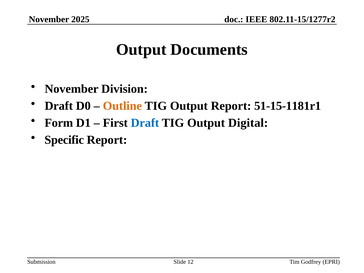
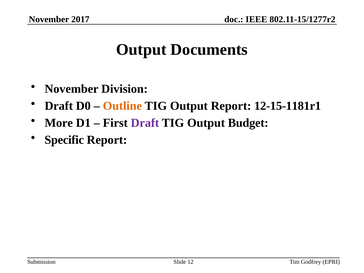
2025: 2025 -> 2017
51-15-1181r1: 51-15-1181r1 -> 12-15-1181r1
Form: Form -> More
Draft at (145, 123) colour: blue -> purple
Digital: Digital -> Budget
